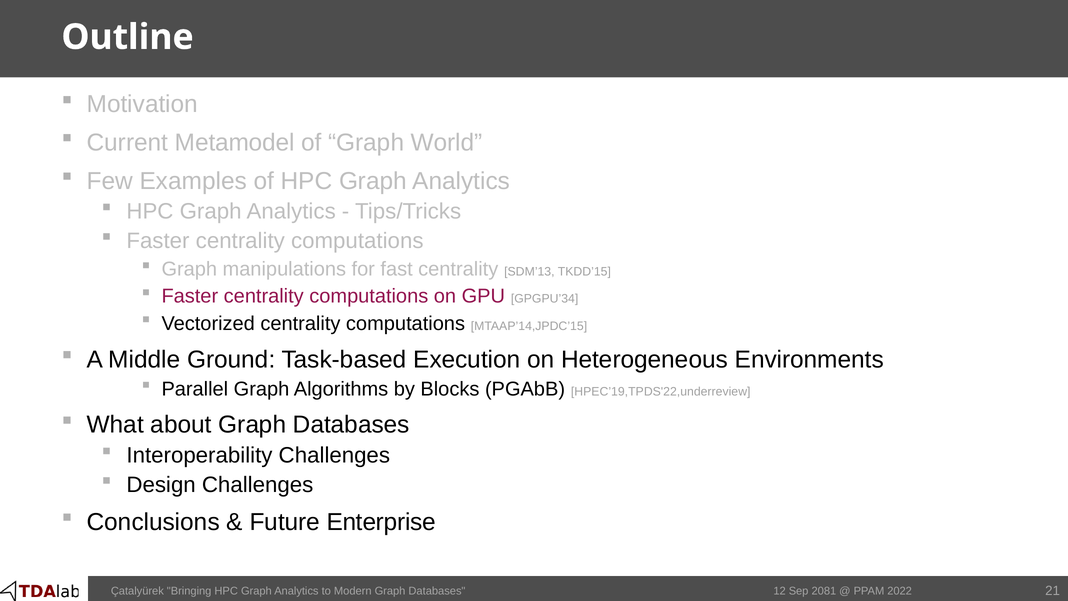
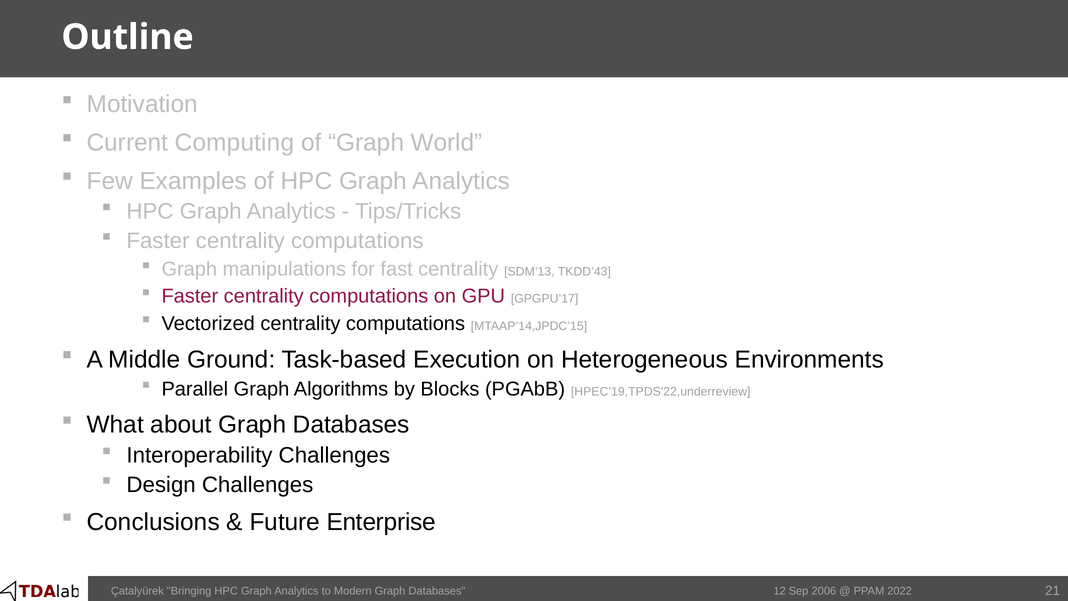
Metamodel: Metamodel -> Computing
TKDD’15: TKDD’15 -> TKDD’43
GPGPU’34: GPGPU’34 -> GPGPU’17
2081: 2081 -> 2006
